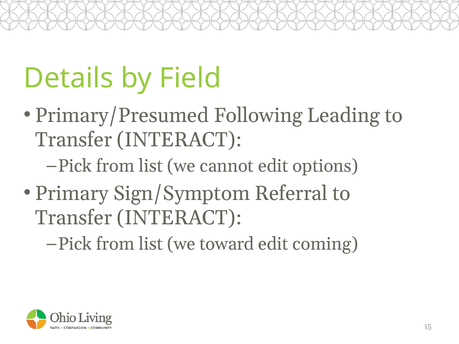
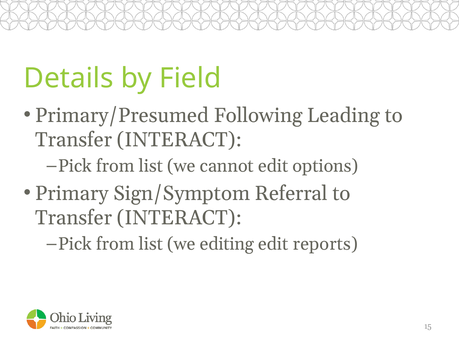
toward: toward -> editing
coming: coming -> reports
